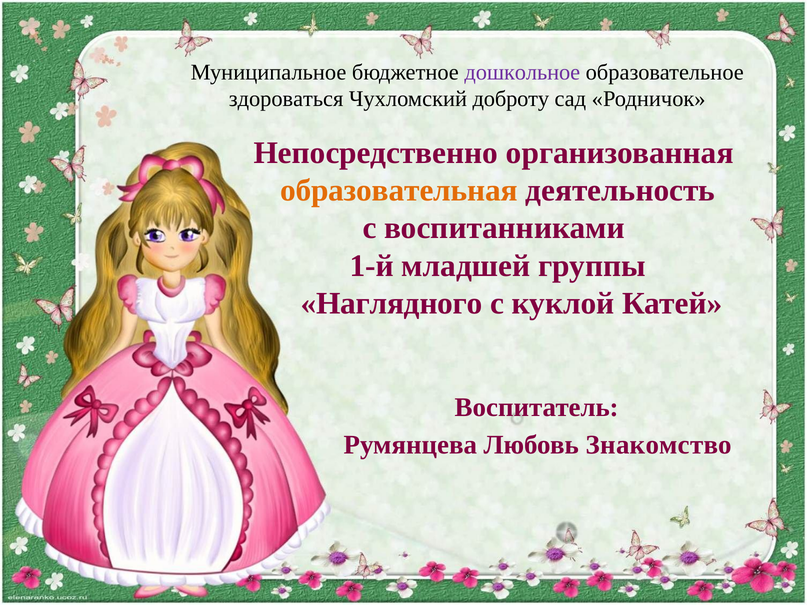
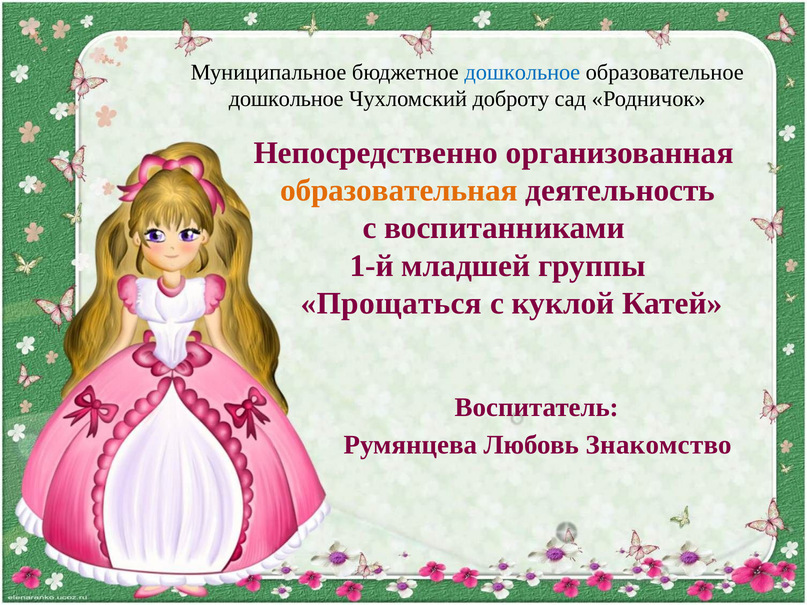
дошкольное at (522, 72) colour: purple -> blue
здороваться at (286, 99): здороваться -> дошкольное
Наглядного: Наглядного -> Прощаться
